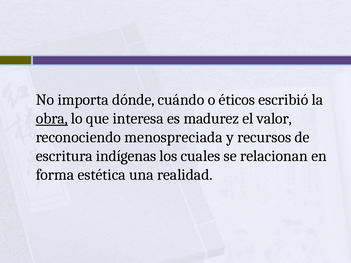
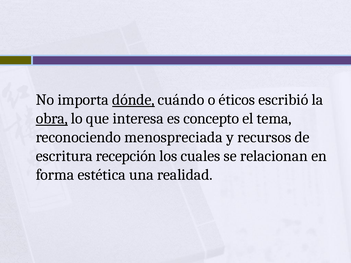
dónde underline: none -> present
madurez: madurez -> concepto
valor: valor -> tema
indígenas: indígenas -> recepción
